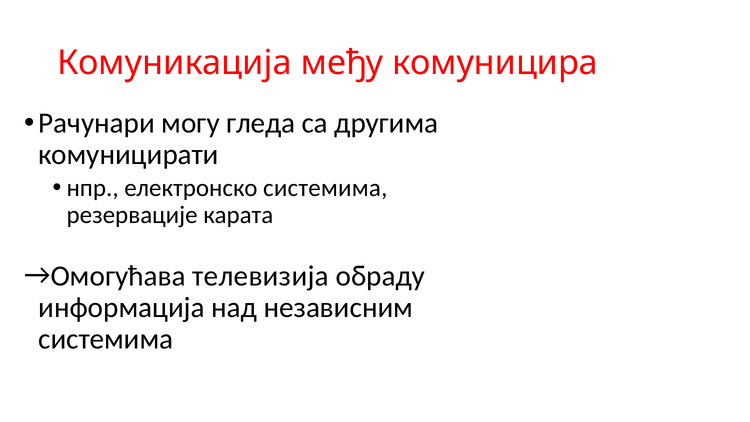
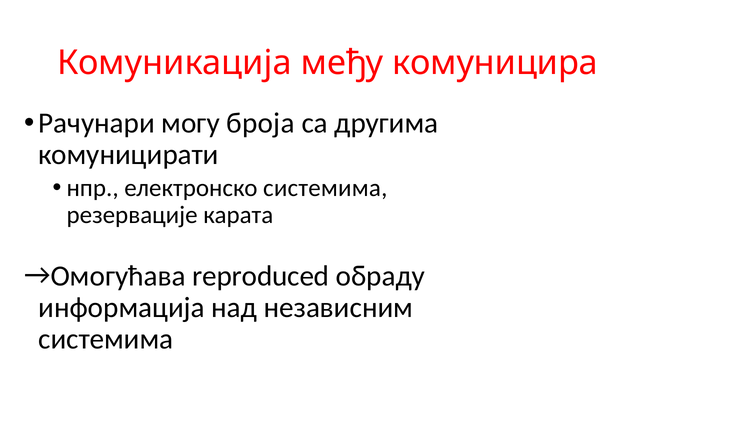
гледа: гледа -> броја
телевизија: телевизија -> reproduced
